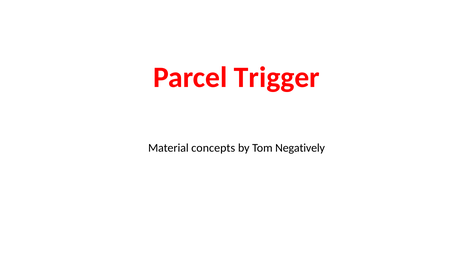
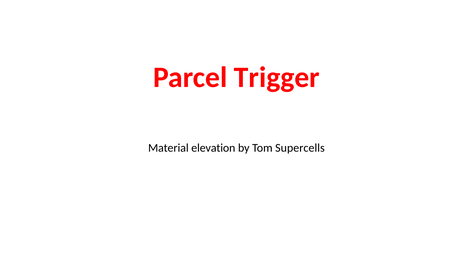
concepts: concepts -> elevation
Negatively: Negatively -> Supercells
